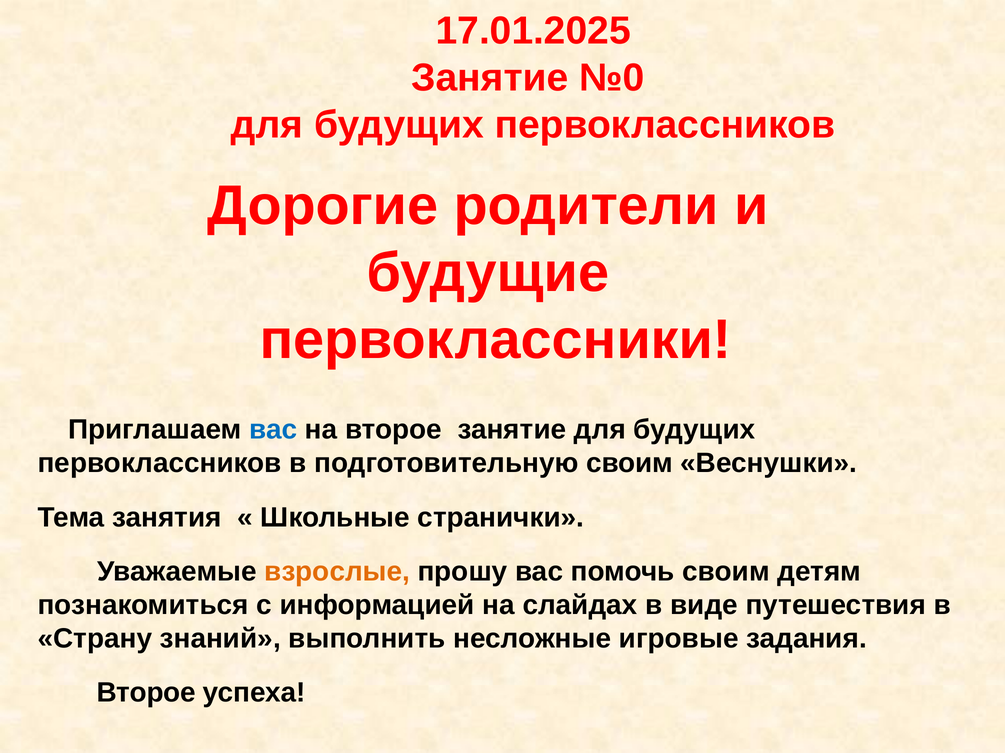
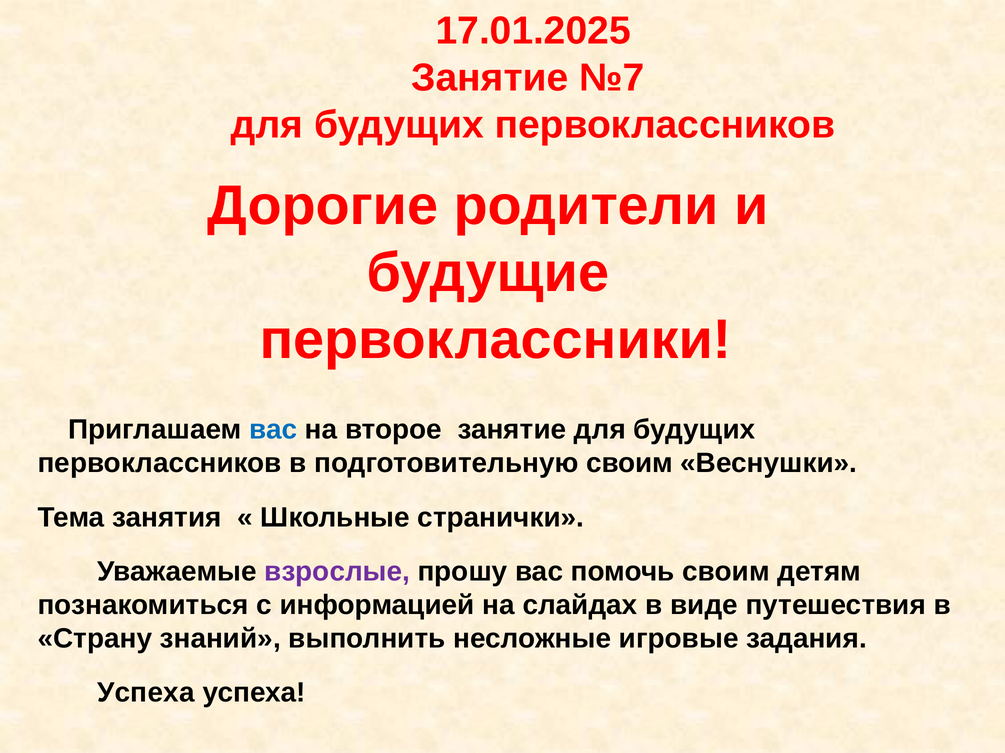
№0: №0 -> №7
взрослые colour: orange -> purple
Второе at (146, 693): Второе -> Успеха
